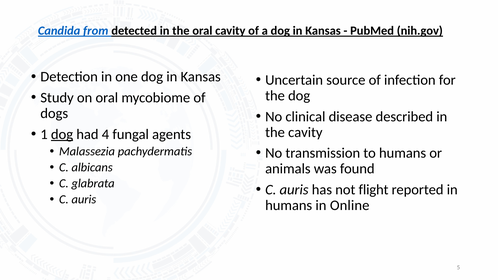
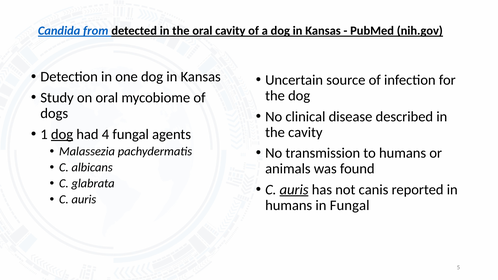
auris at (294, 190) underline: none -> present
flight: flight -> canis
in Online: Online -> Fungal
